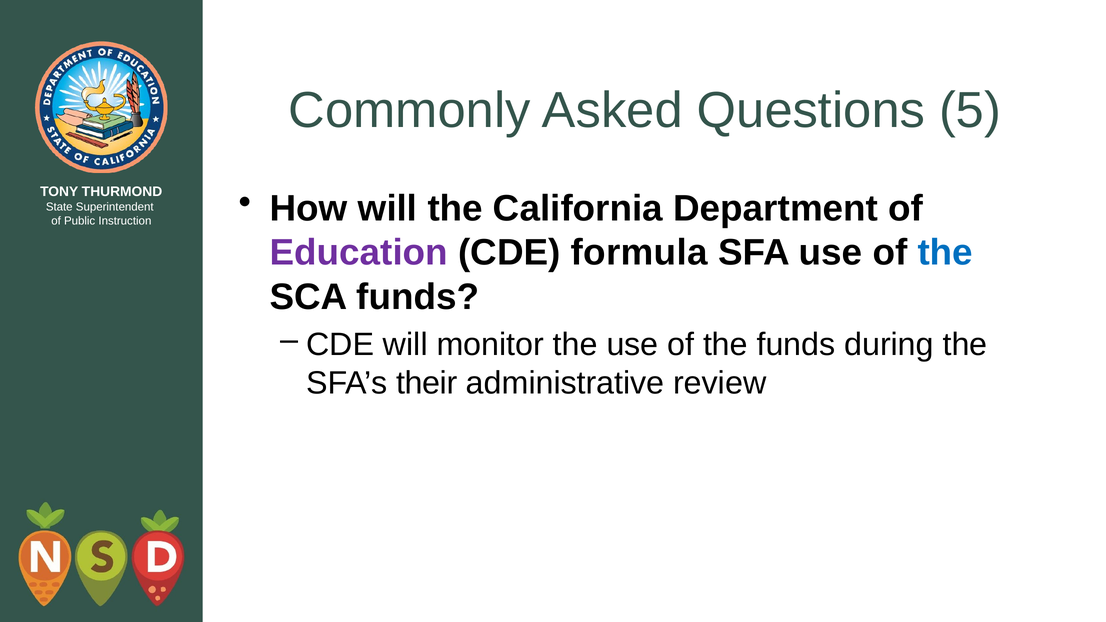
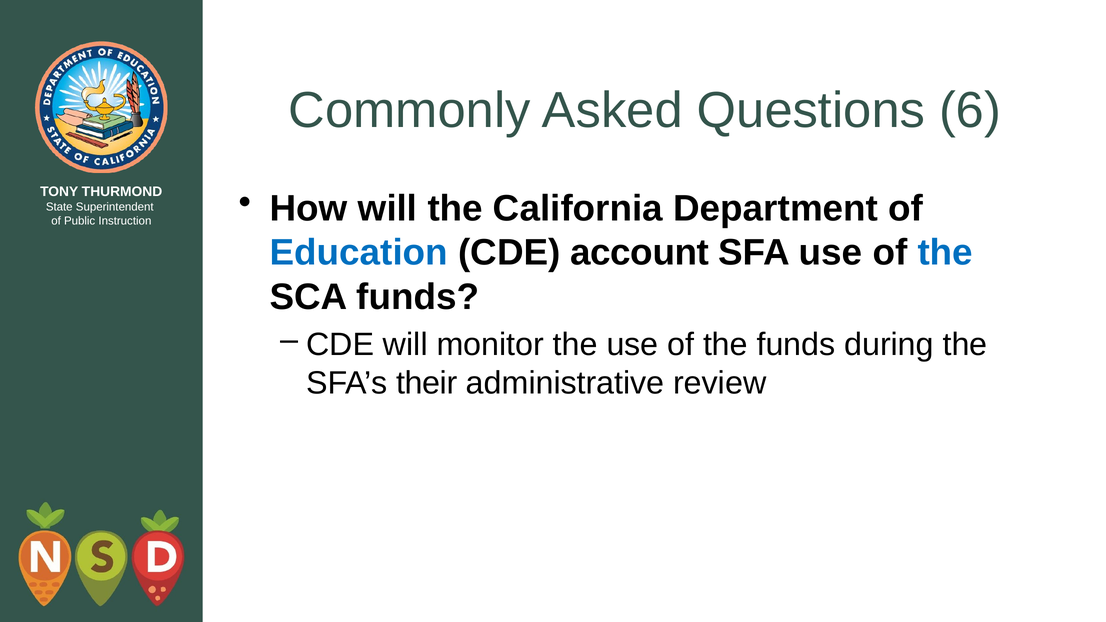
5: 5 -> 6
Education colour: purple -> blue
formula: formula -> account
